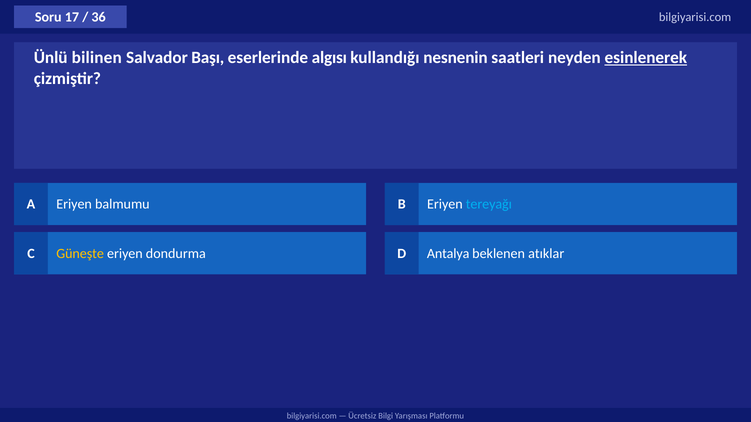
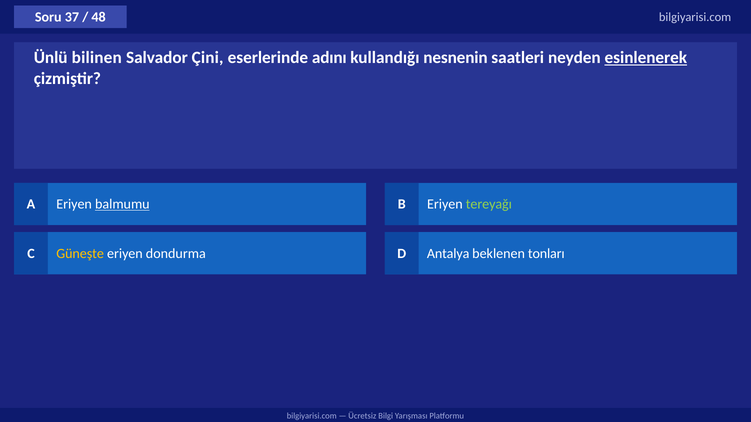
17: 17 -> 37
36: 36 -> 48
Başı: Başı -> Çini
algısı: algısı -> adını
balmumu underline: none -> present
tereyağı colour: light blue -> light green
atıklar: atıklar -> tonları
